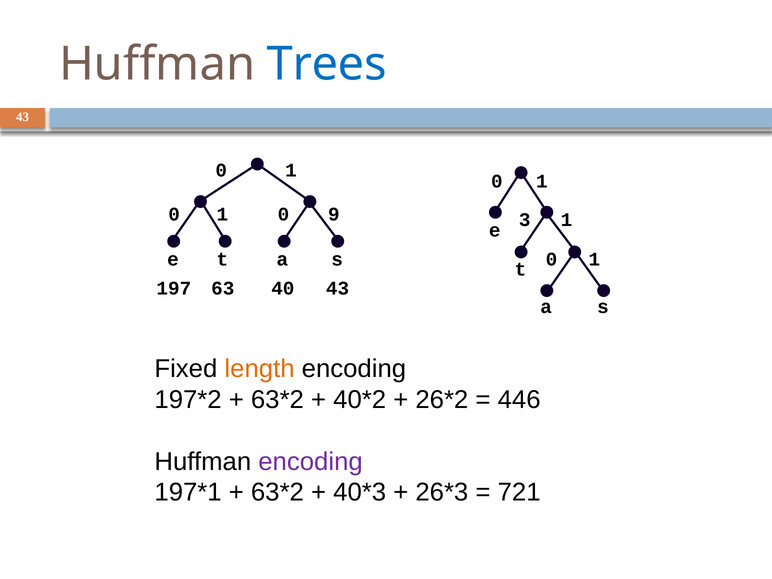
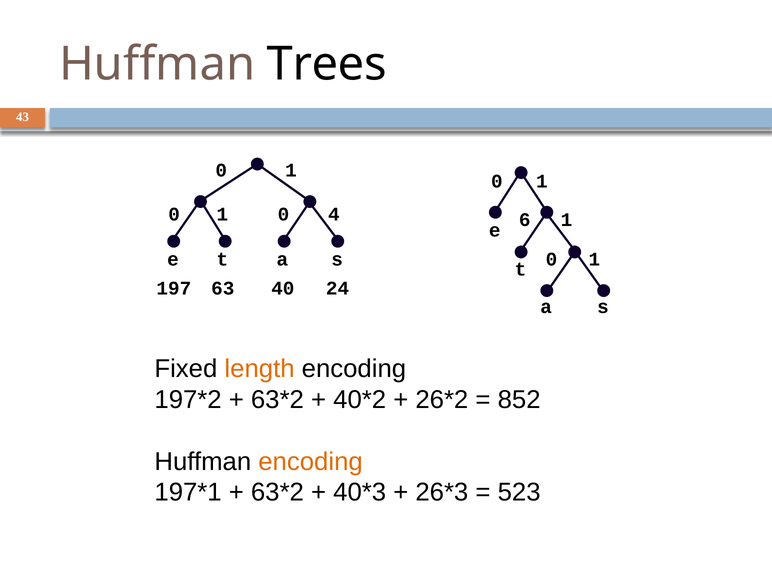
Trees colour: blue -> black
9: 9 -> 4
3: 3 -> 6
63 43: 43 -> 24
446: 446 -> 852
encoding at (311, 462) colour: purple -> orange
721: 721 -> 523
